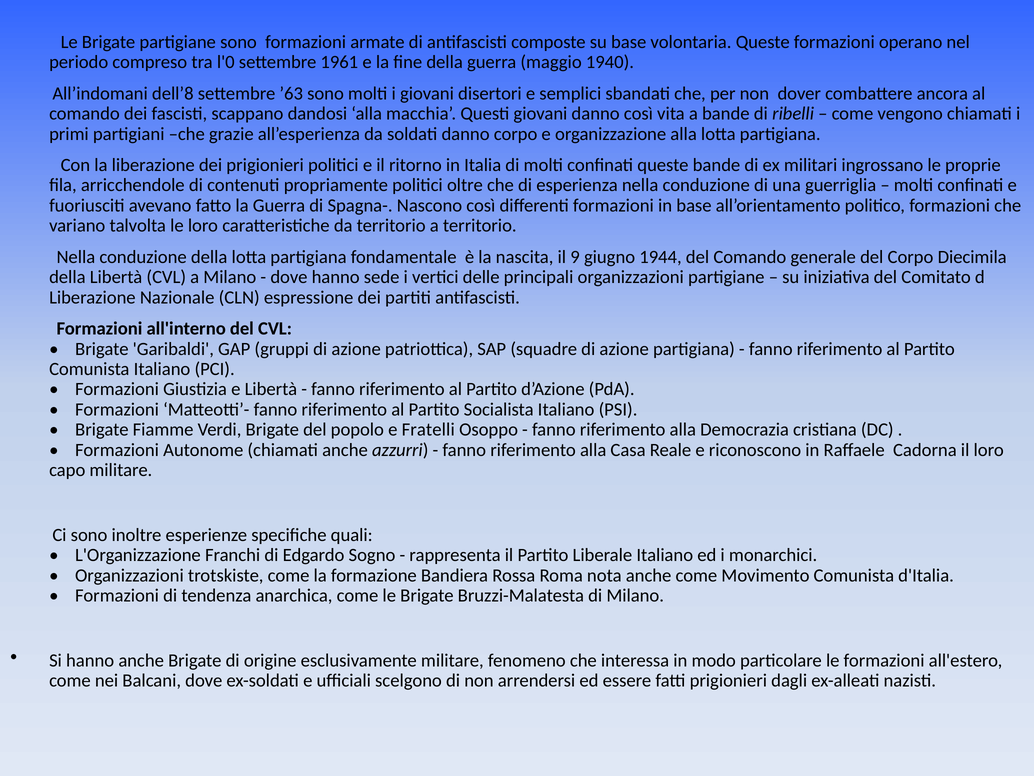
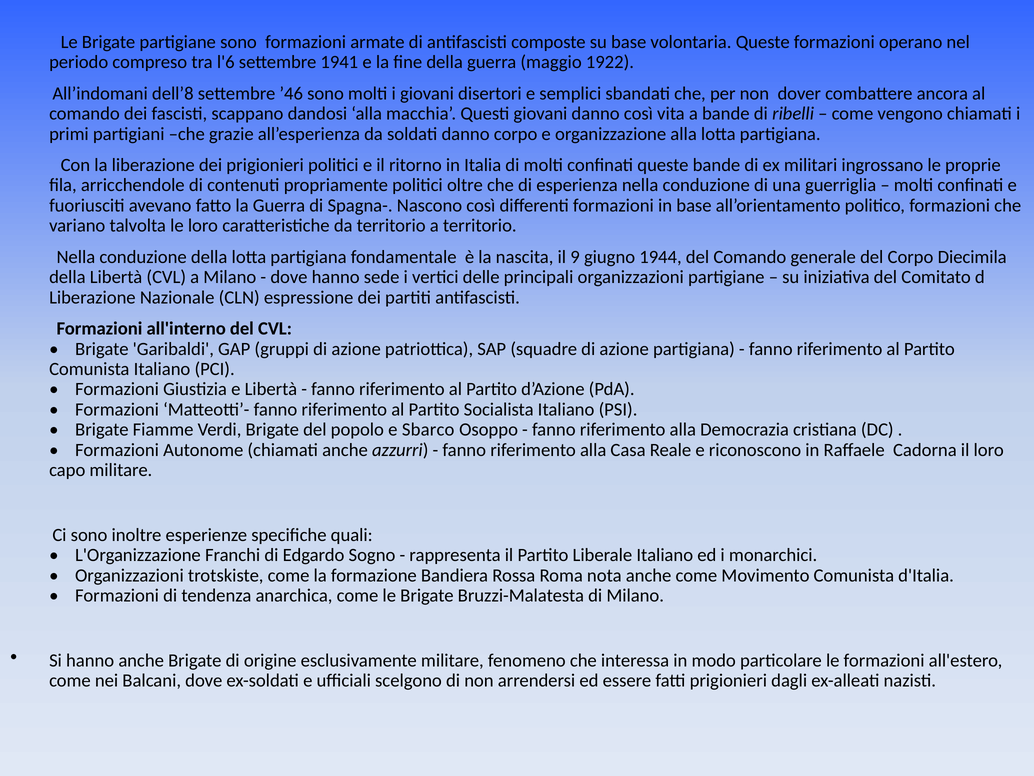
l'0: l'0 -> l'6
1961: 1961 -> 1941
1940: 1940 -> 1922
’63: ’63 -> ’46
Fratelli: Fratelli -> Sbarco
